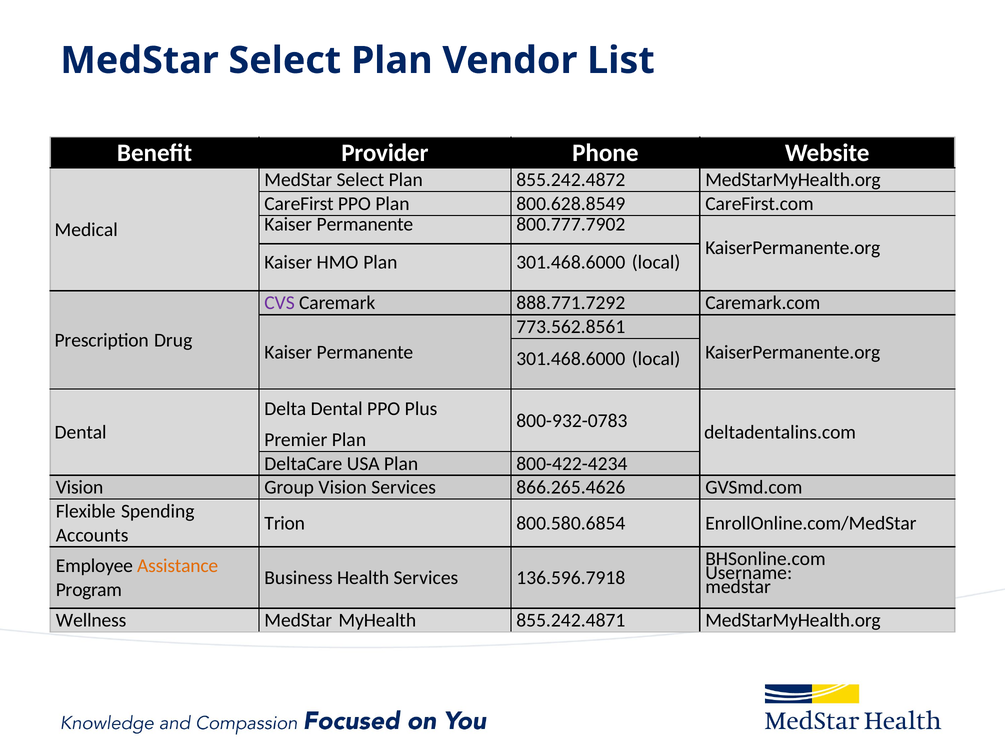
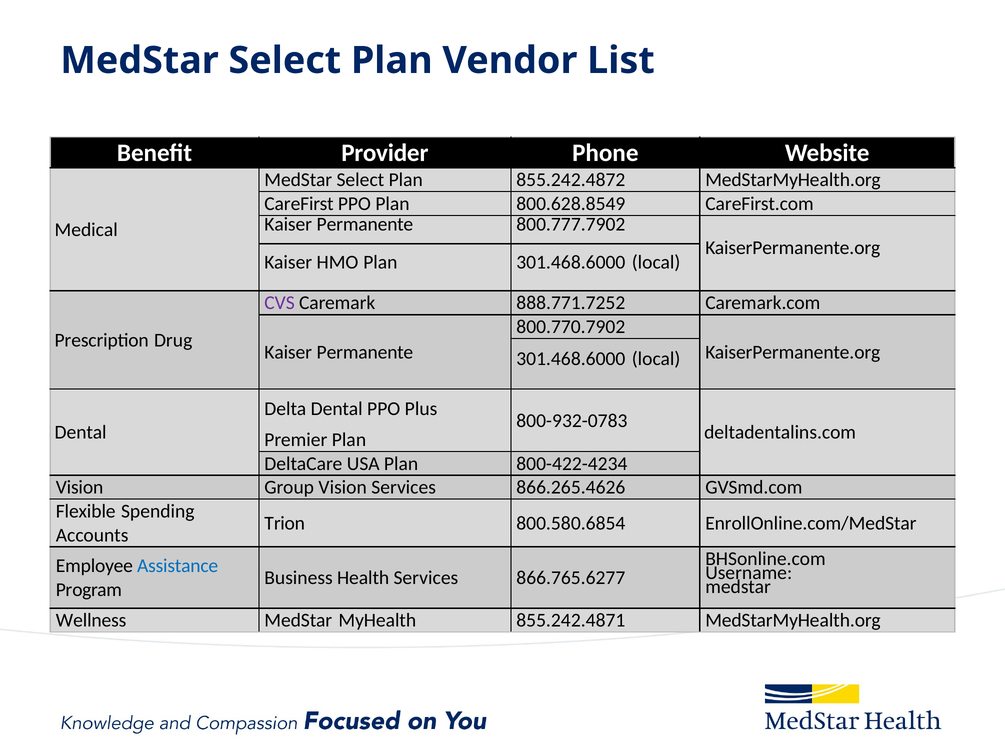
888.771.7292: 888.771.7292 -> 888.771.7252
773.562.8561: 773.562.8561 -> 800.770.7902
Assistance colour: orange -> blue
136.596.7918: 136.596.7918 -> 866.765.6277
